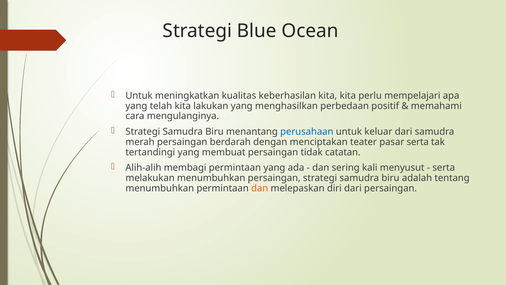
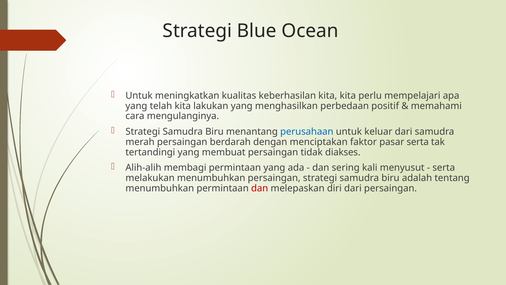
teater: teater -> faktor
catatan: catatan -> diakses
dan at (260, 188) colour: orange -> red
